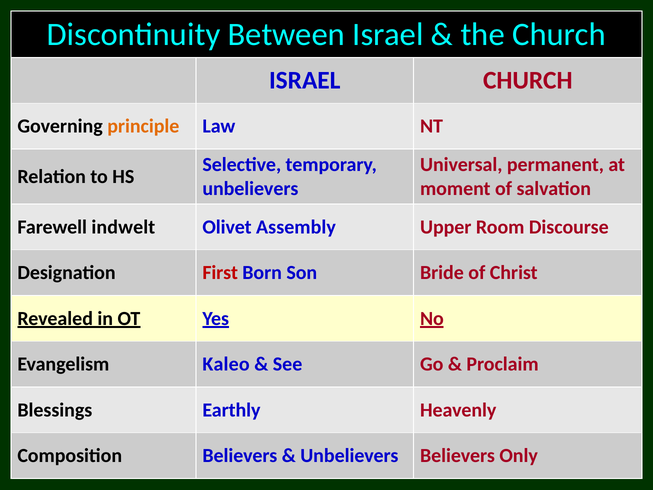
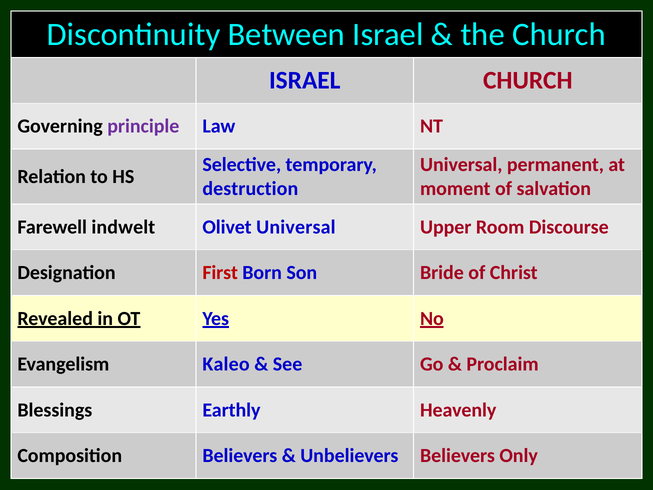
principle colour: orange -> purple
unbelievers at (250, 189): unbelievers -> destruction
Olivet Assembly: Assembly -> Universal
